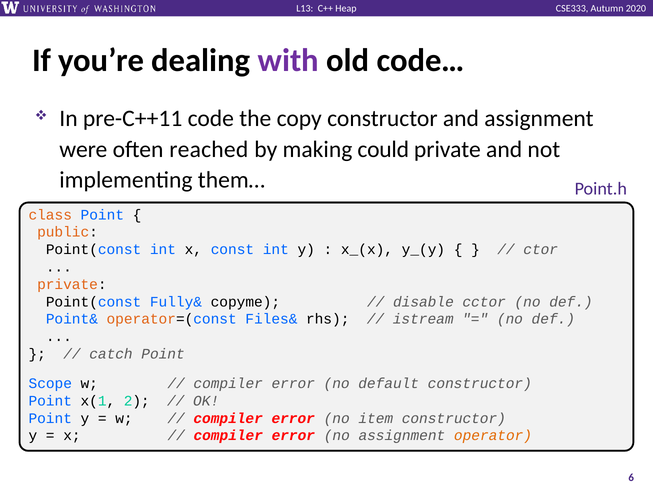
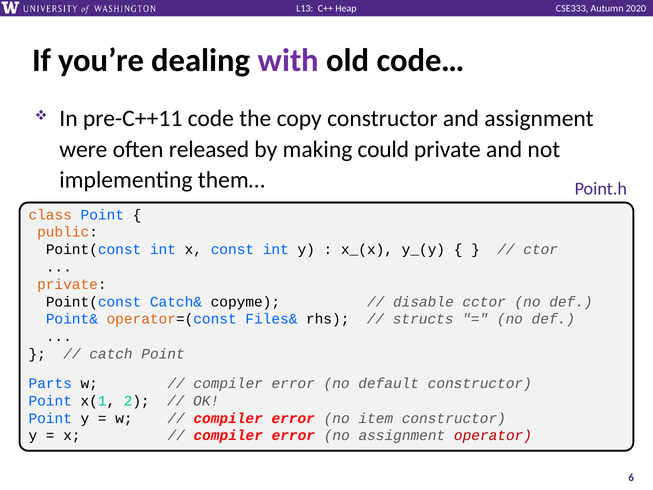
reached: reached -> released
Fully&: Fully& -> Catch&
istream: istream -> structs
Scope: Scope -> Parts
operator colour: orange -> red
